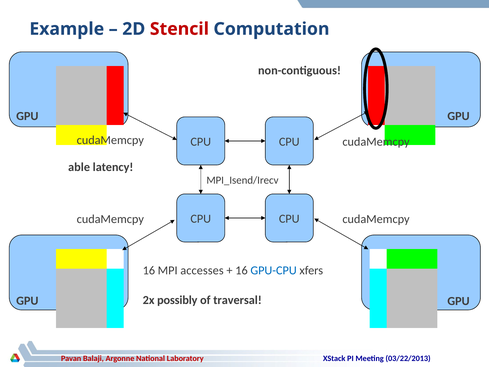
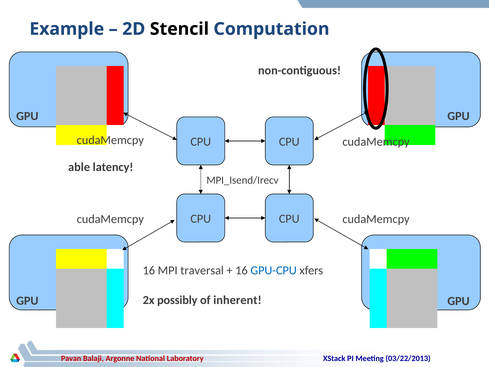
Stencil colour: red -> black
accesses: accesses -> traversal
traversal: traversal -> inherent
